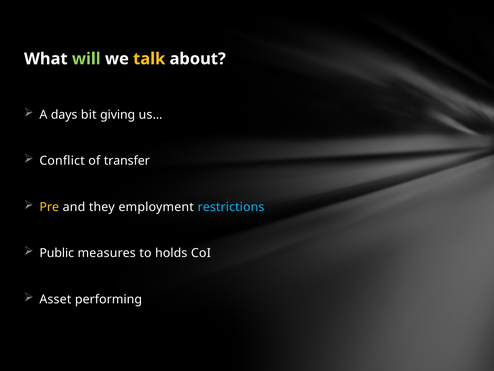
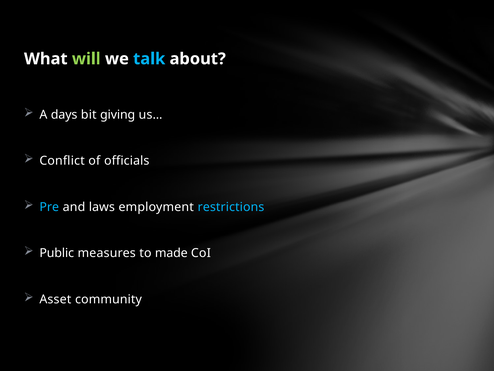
talk colour: yellow -> light blue
transfer: transfer -> officials
Pre colour: yellow -> light blue
they: they -> laws
holds: holds -> made
performing: performing -> community
